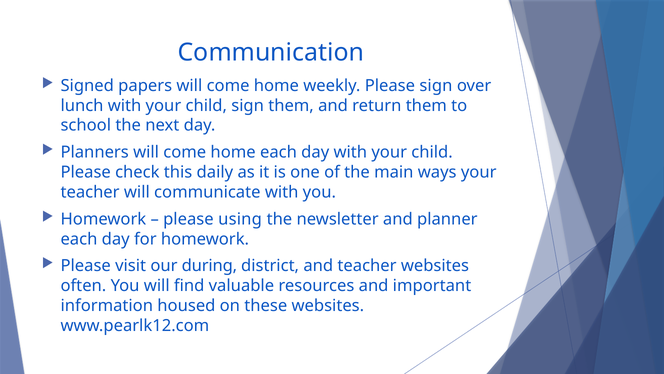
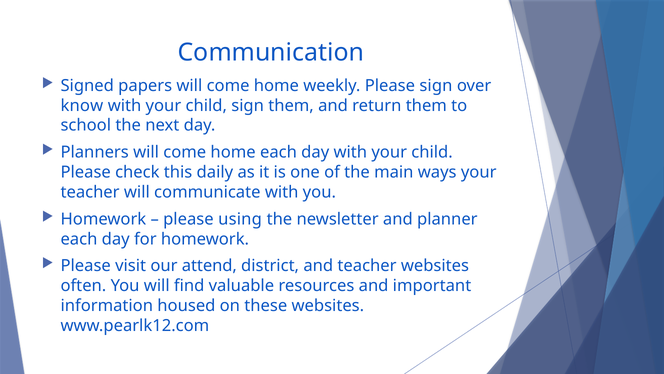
lunch: lunch -> know
during: during -> attend
